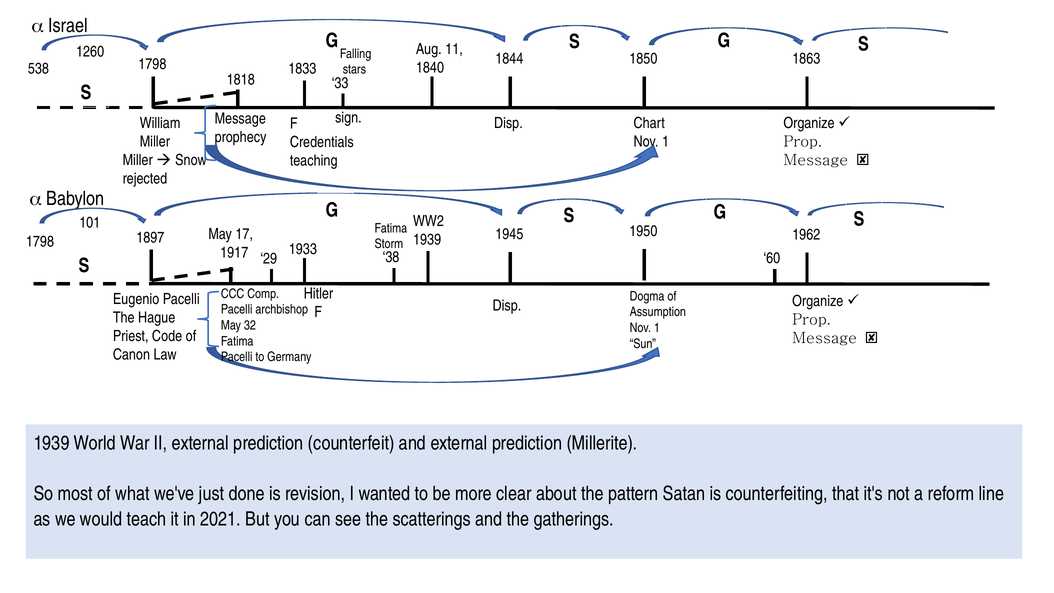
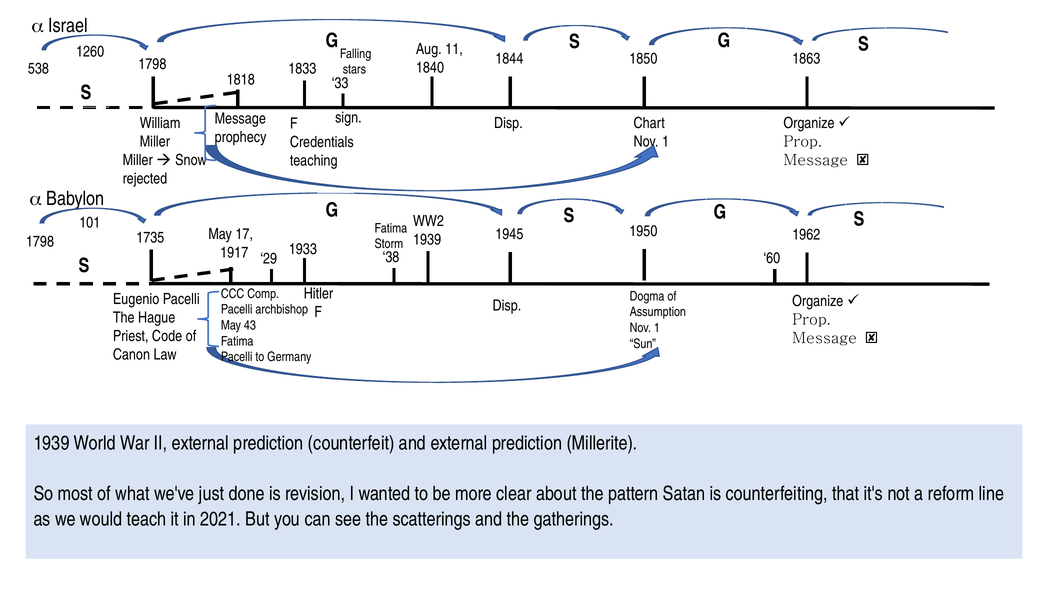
1897: 1897 -> 1735
32: 32 -> 43
